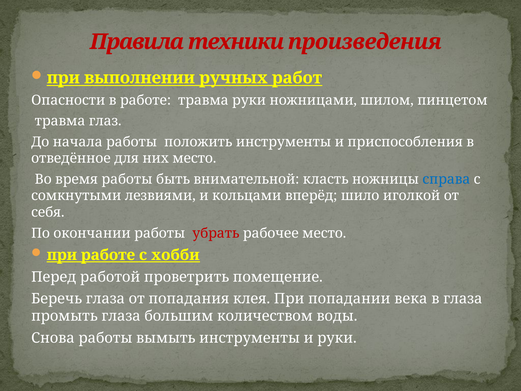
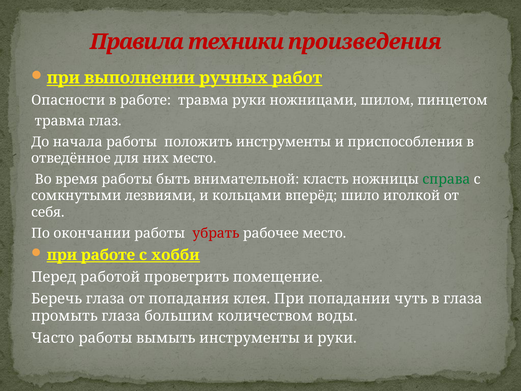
справа colour: blue -> green
века: века -> чуть
Снова: Снова -> Часто
